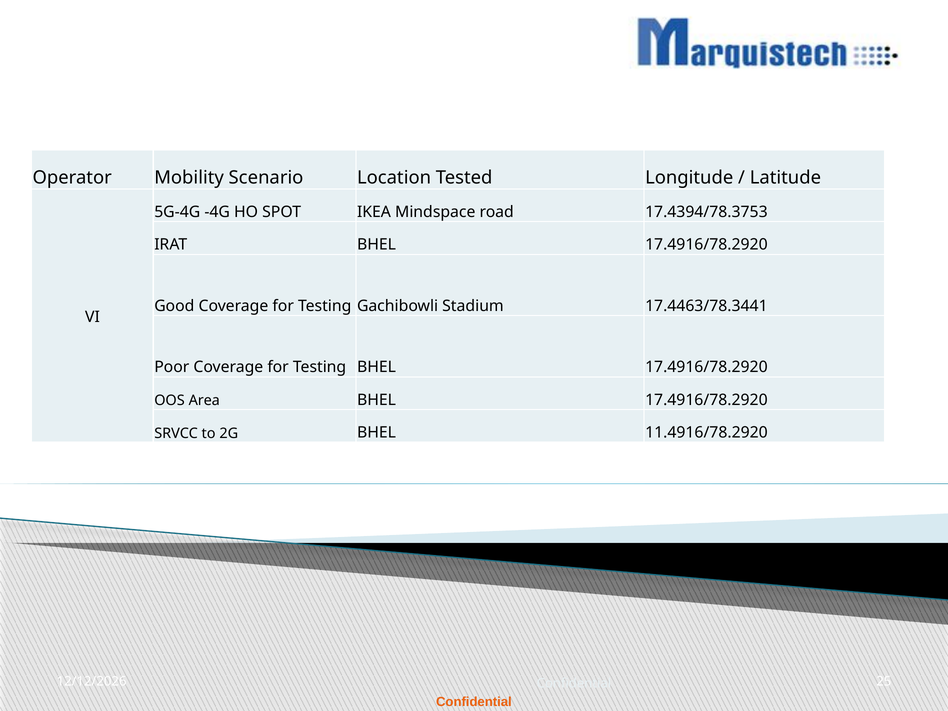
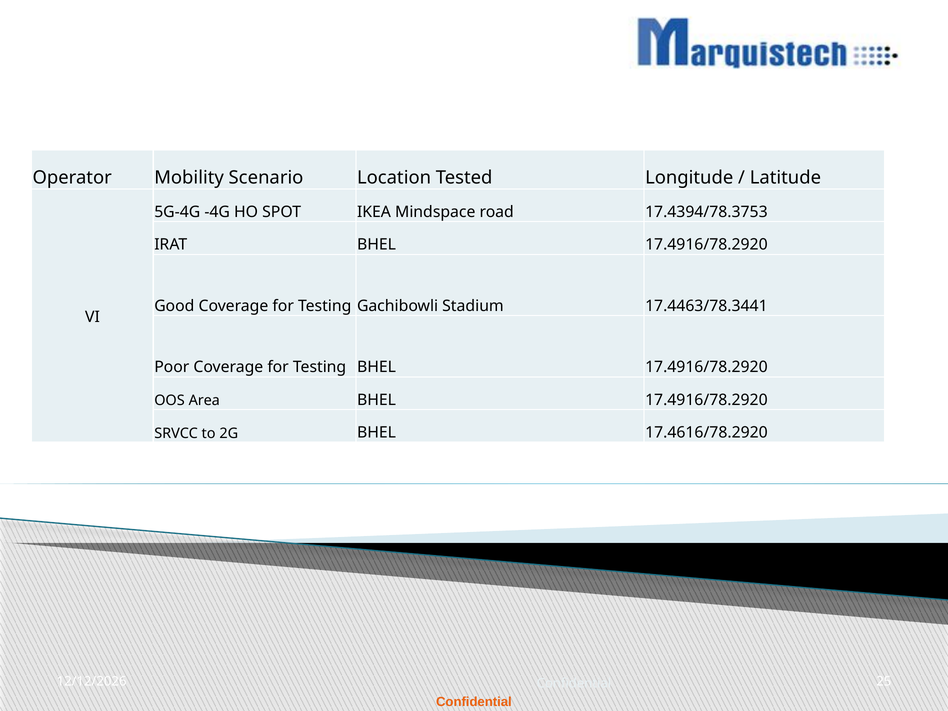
11.4916/78.2920: 11.4916/78.2920 -> 17.4616/78.2920
